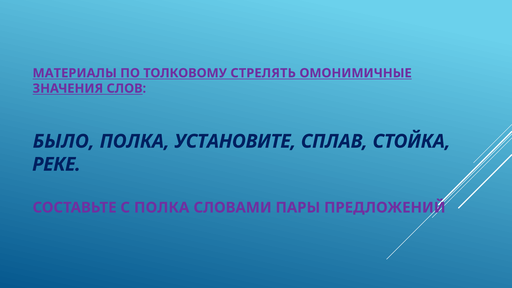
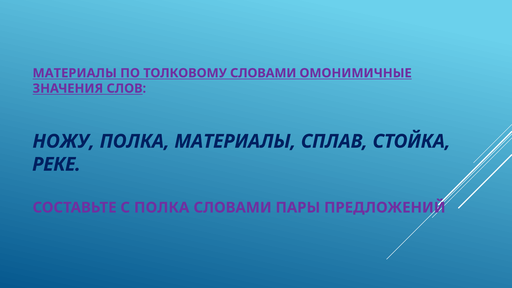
ТОЛКОВОМУ СТРЕЛЯТЬ: СТРЕЛЯТЬ -> СЛОВАМИ
БЫЛО: БЫЛО -> НОЖУ
ПОЛКА УСТАНОВИТЕ: УСТАНОВИТЕ -> МАТЕРИАЛЫ
